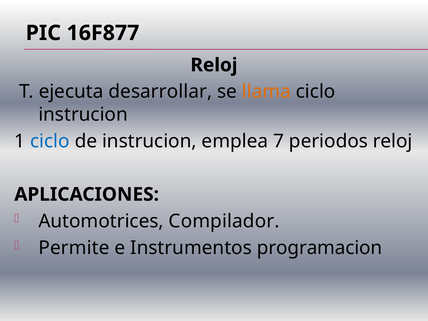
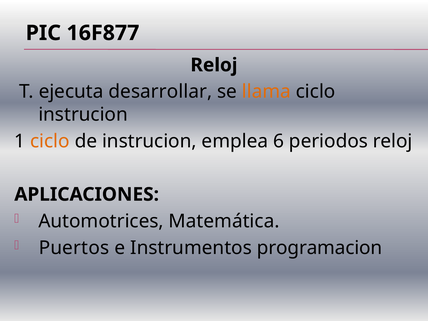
ciclo at (50, 141) colour: blue -> orange
7: 7 -> 6
Compilador: Compilador -> Matemática
Permite: Permite -> Puertos
